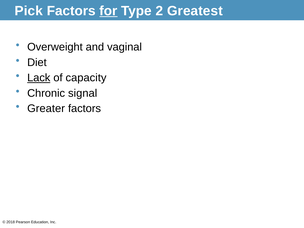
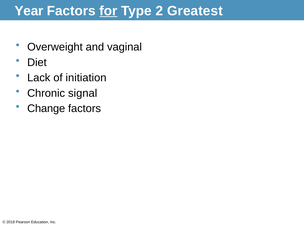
Pick: Pick -> Year
Lack underline: present -> none
capacity: capacity -> initiation
Greater: Greater -> Change
